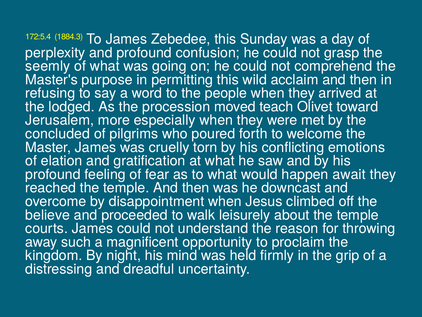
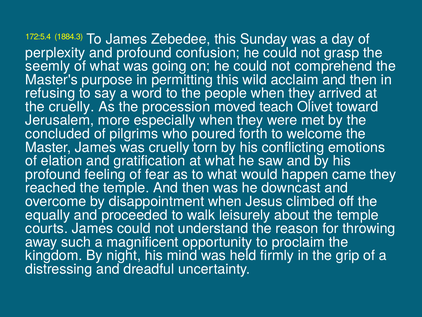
the lodged: lodged -> cruelly
await: await -> came
believe: believe -> equally
